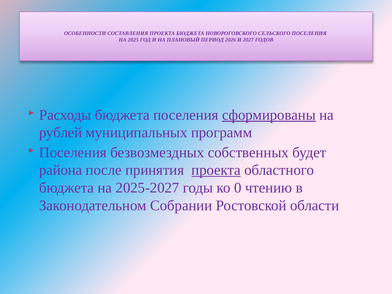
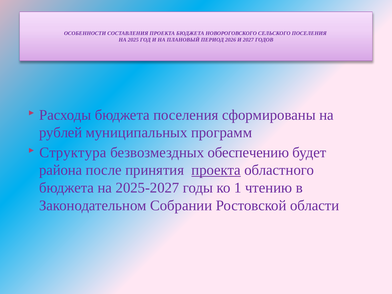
сформированы underline: present -> none
Поселения at (73, 152): Поселения -> Структура
собственных: собственных -> обеспечению
0: 0 -> 1
